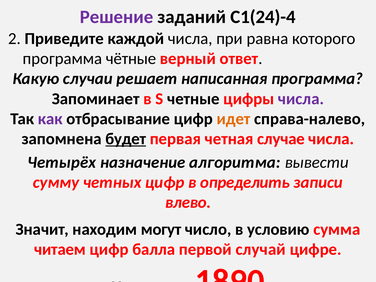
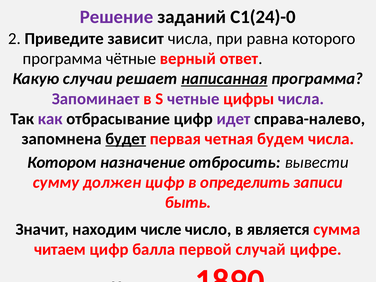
С1(24)-4: С1(24)-4 -> С1(24)-0
каждой: каждой -> зависит
написанная underline: none -> present
Запоминает colour: black -> purple
четные colour: black -> purple
идет colour: orange -> purple
случае: случае -> будем
Четырёх: Четырёх -> Котором
алгоритма: алгоритма -> отбросить
четных: четных -> должен
влево: влево -> быть
могут: могут -> числе
условию: условию -> является
